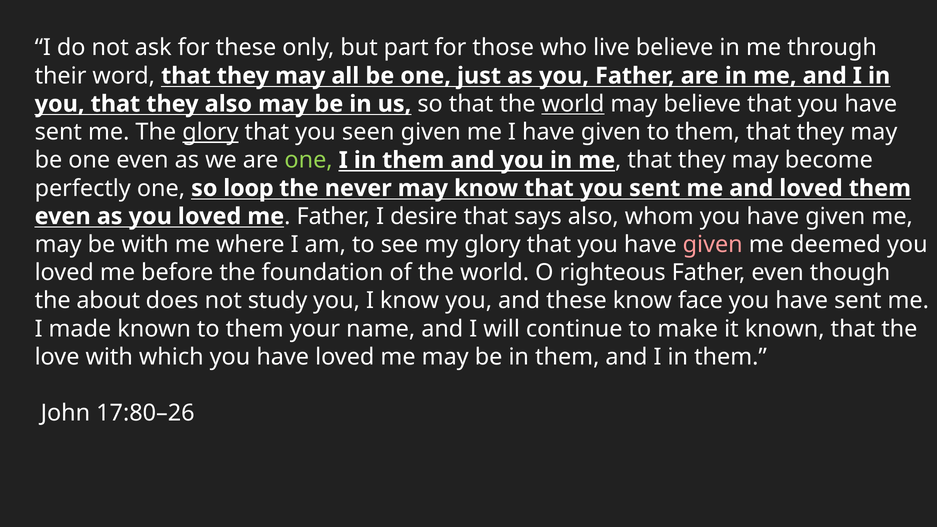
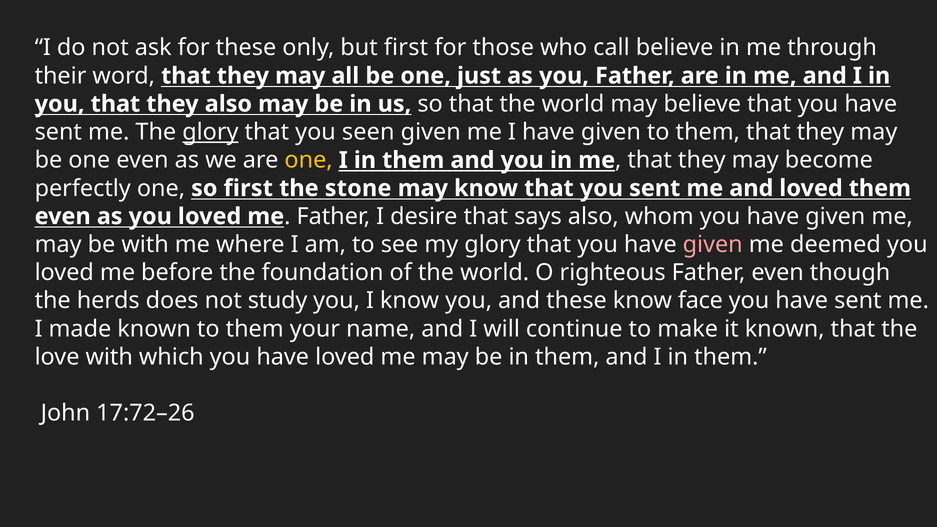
but part: part -> first
live: live -> call
world at (573, 104) underline: present -> none
one at (309, 160) colour: light green -> yellow
so loop: loop -> first
never: never -> stone
about: about -> herds
17:80–26: 17:80–26 -> 17:72–26
